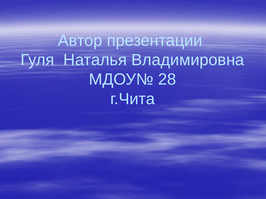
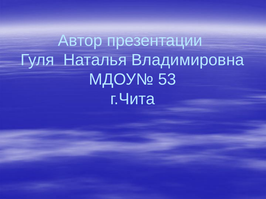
28: 28 -> 53
